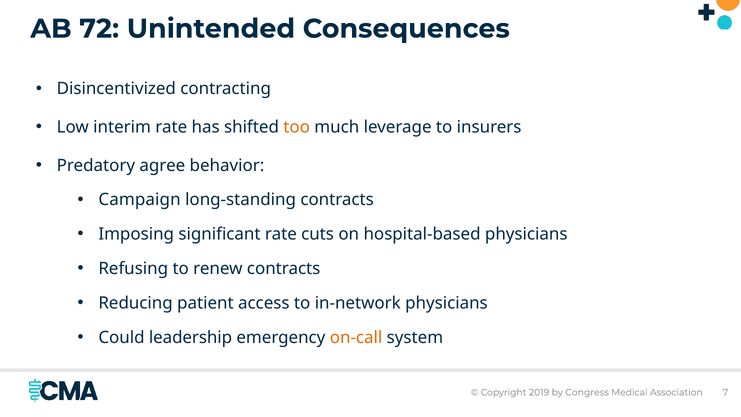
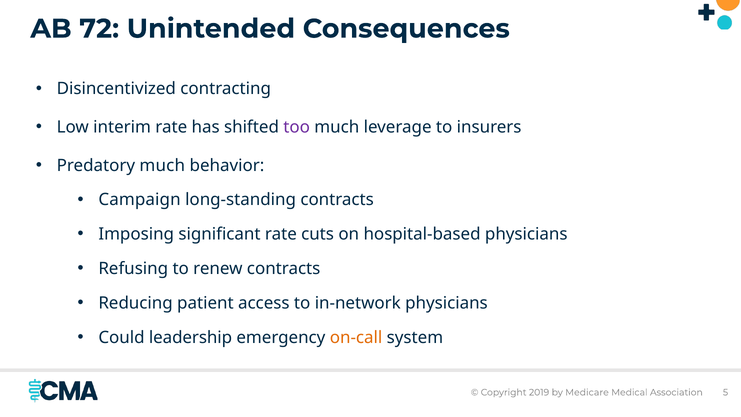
too colour: orange -> purple
Predatory agree: agree -> much
Congress: Congress -> Medicare
7: 7 -> 5
